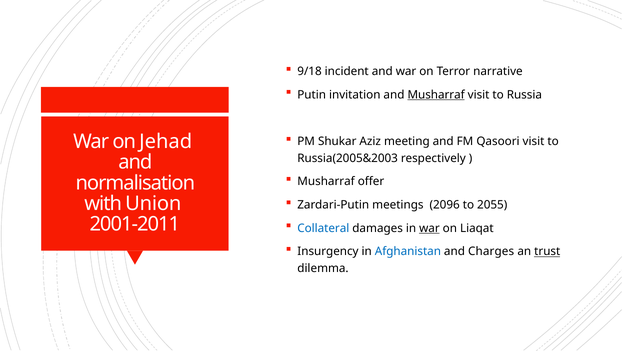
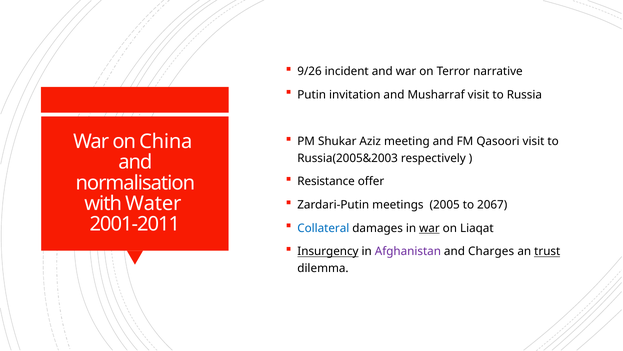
9/18: 9/18 -> 9/26
Musharraf at (436, 95) underline: present -> none
Jehad: Jehad -> China
Musharraf at (326, 181): Musharraf -> Resistance
Union: Union -> Water
2096: 2096 -> 2005
2055: 2055 -> 2067
Insurgency underline: none -> present
Afghanistan colour: blue -> purple
